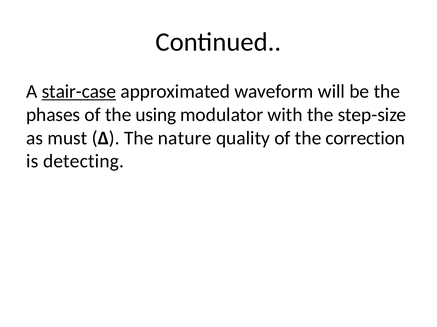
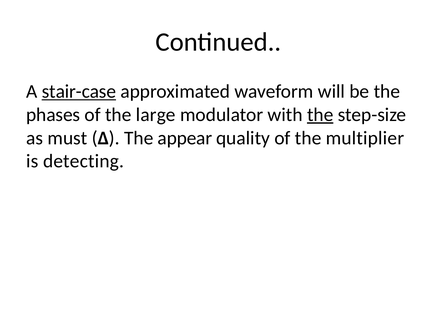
using: using -> large
the at (320, 115) underline: none -> present
nature: nature -> appear
correction: correction -> multiplier
